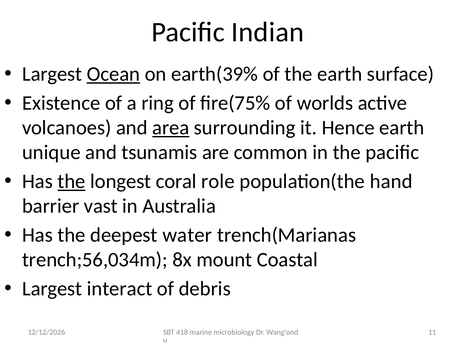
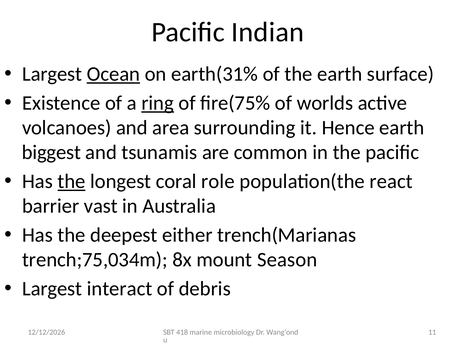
earth(39%: earth(39% -> earth(31%
ring underline: none -> present
area underline: present -> none
unique: unique -> biggest
hand: hand -> react
water: water -> either
trench;56,034m: trench;56,034m -> trench;75,034m
Coastal: Coastal -> Season
